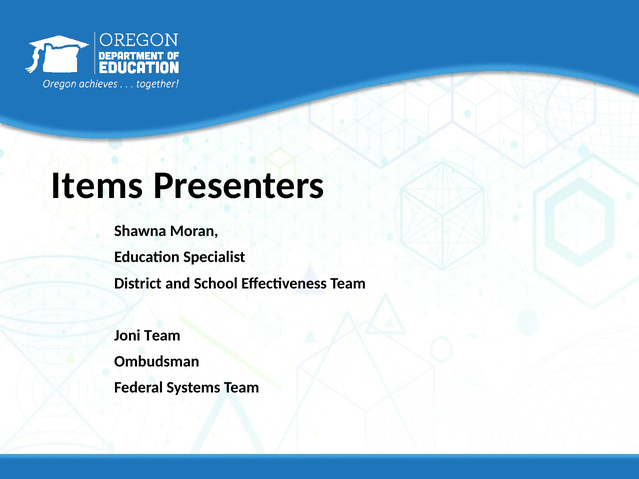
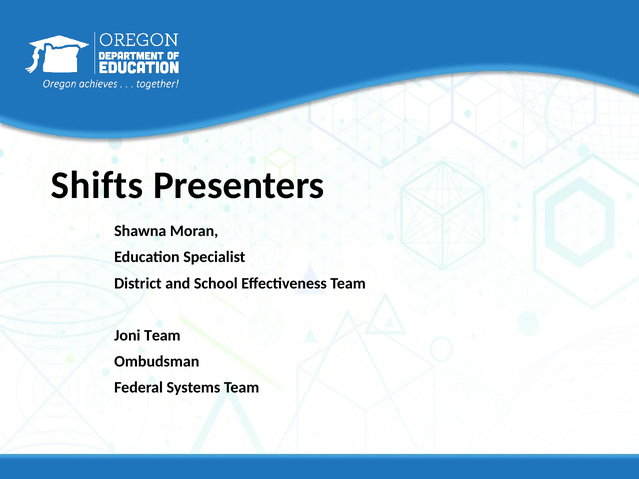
Items: Items -> Shifts
